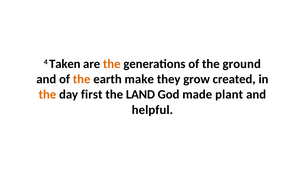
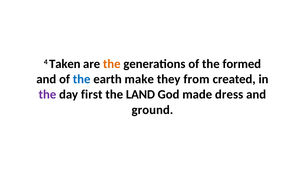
ground: ground -> formed
the at (82, 79) colour: orange -> blue
grow: grow -> from
the at (47, 94) colour: orange -> purple
plant: plant -> dress
helpful: helpful -> ground
